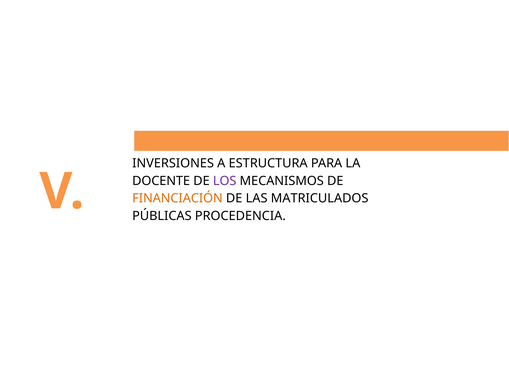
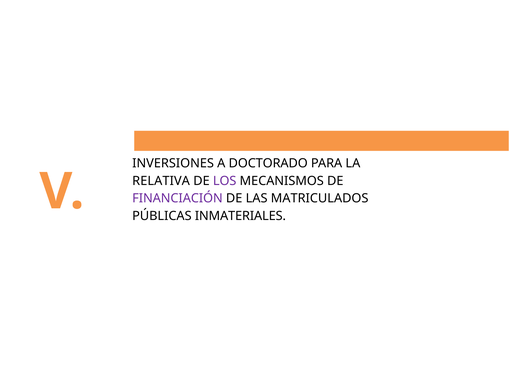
ESTRUCTURA: ESTRUCTURA -> DOCTORADO
DOCENTE: DOCENTE -> RELATIVA
FINANCIACIÓN colour: orange -> purple
PROCEDENCIA: PROCEDENCIA -> INMATERIALES
